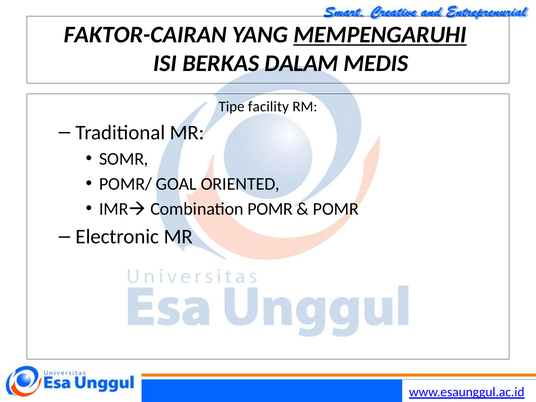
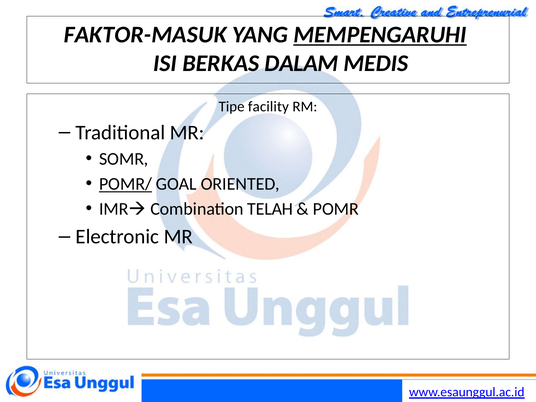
FAKTOR-CAIRAN: FAKTOR-CAIRAN -> FAKTOR-MASUK
POMR/ underline: none -> present
Combination POMR: POMR -> TELAH
